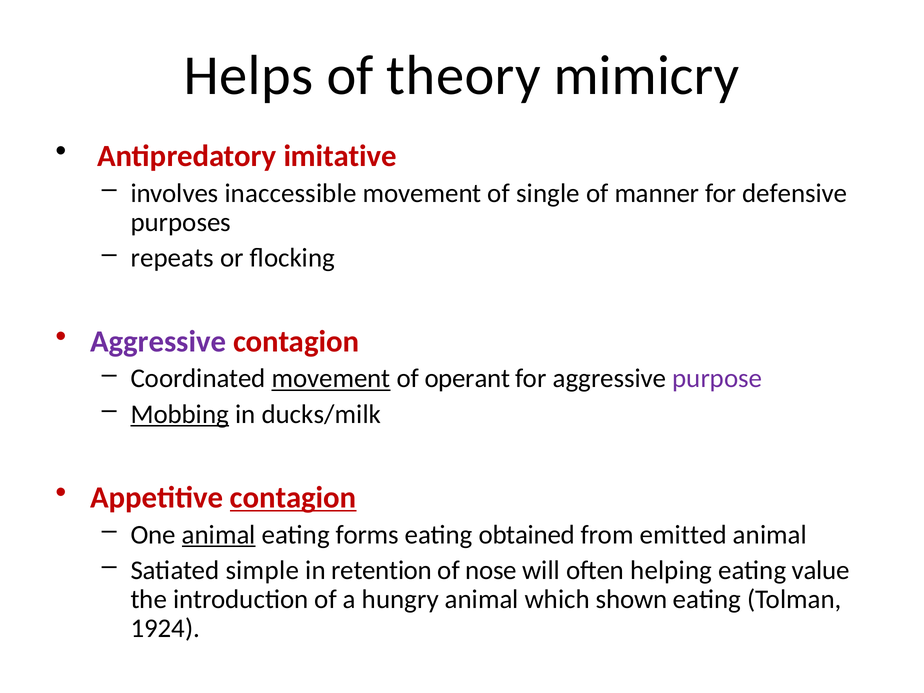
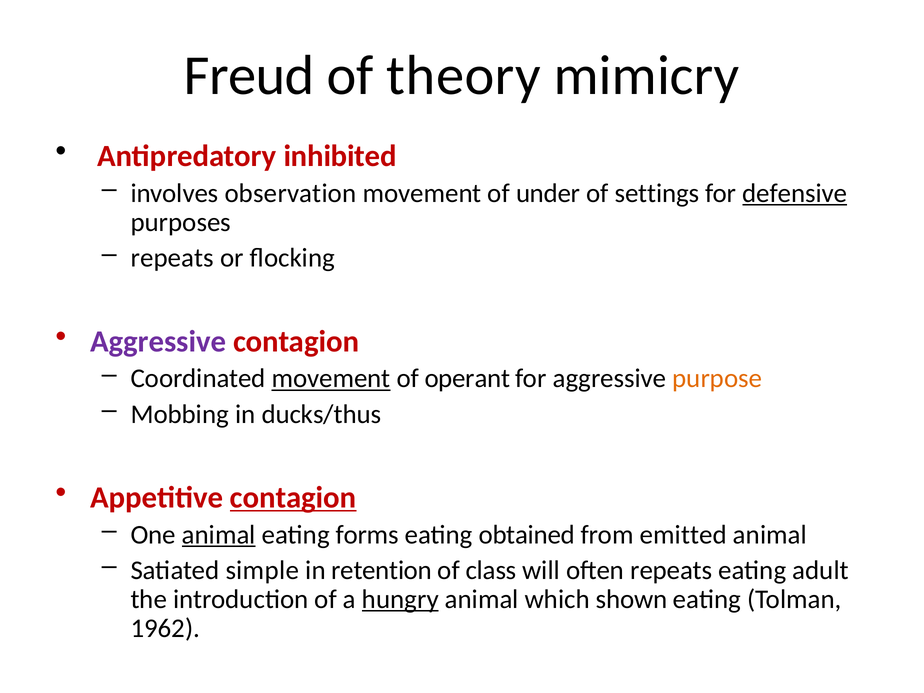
Helps: Helps -> Freud
imitative: imitative -> inhibited
inaccessible: inaccessible -> observation
single: single -> under
manner: manner -> settings
defensive underline: none -> present
purpose colour: purple -> orange
Mobbing underline: present -> none
ducks/milk: ducks/milk -> ducks/thus
nose: nose -> class
often helping: helping -> repeats
value: value -> adult
hungry underline: none -> present
1924: 1924 -> 1962
